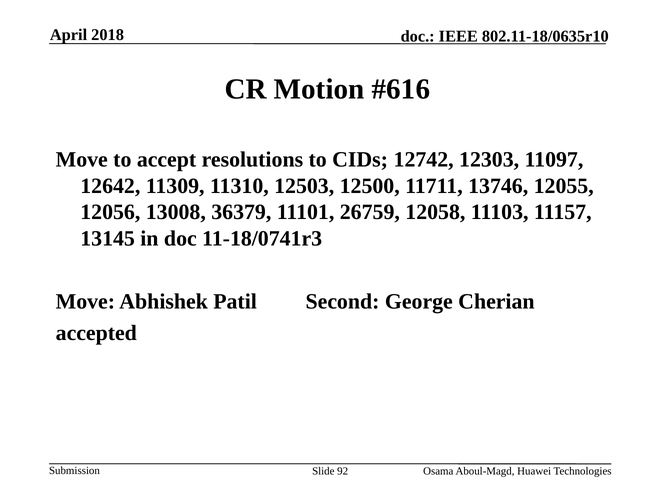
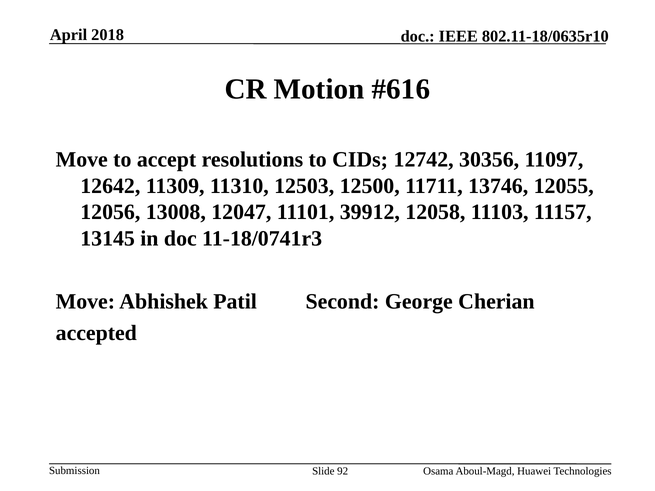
12303: 12303 -> 30356
36379: 36379 -> 12047
26759: 26759 -> 39912
